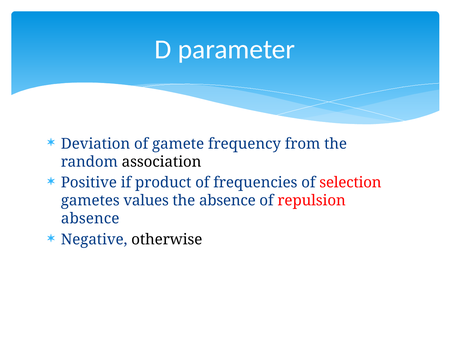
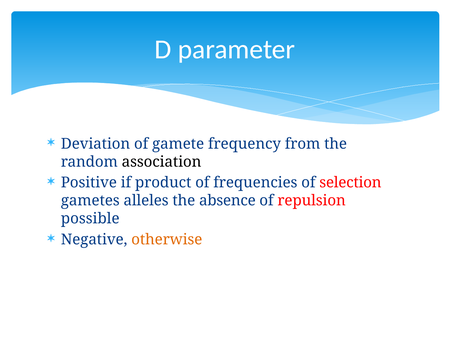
values: values -> alleles
absence at (90, 219): absence -> possible
otherwise colour: black -> orange
